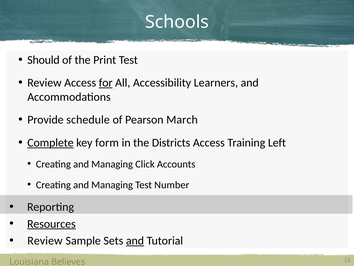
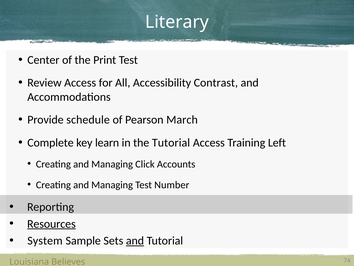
Schools: Schools -> Literary
Should: Should -> Center
for underline: present -> none
Learners: Learners -> Contrast
Complete underline: present -> none
form: form -> learn
the Districts: Districts -> Tutorial
Review at (45, 240): Review -> System
